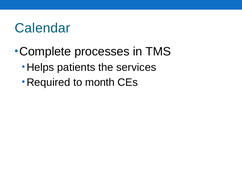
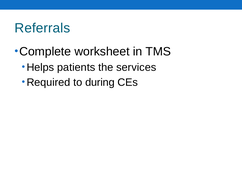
Calendar: Calendar -> Referrals
processes: processes -> worksheet
month: month -> during
